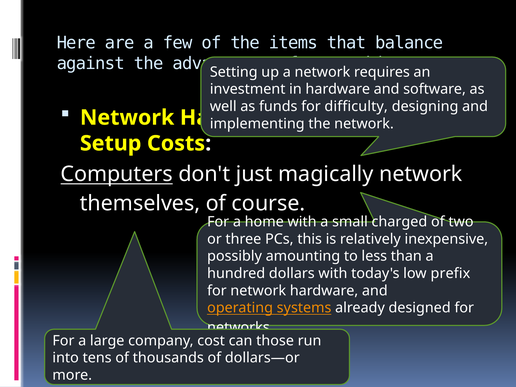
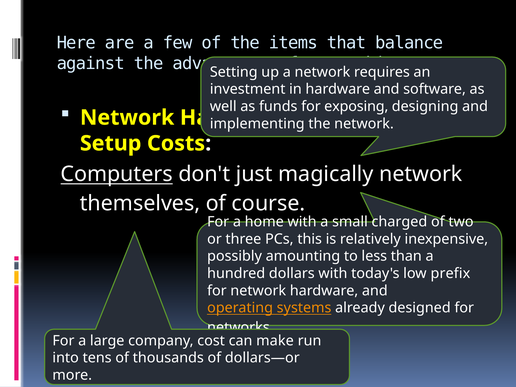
difficulty: difficulty -> exposing
those: those -> make
